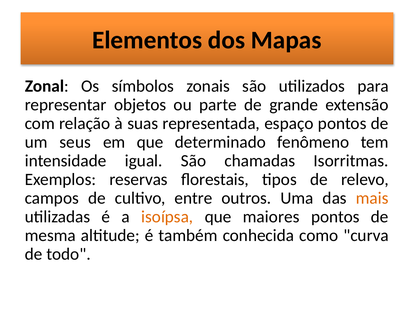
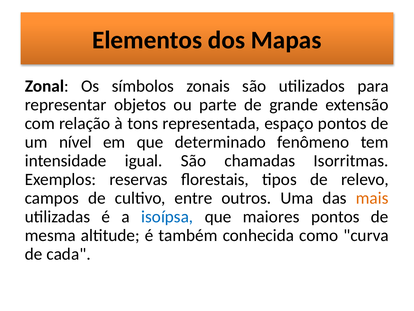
suas: suas -> tons
seus: seus -> nível
isoípsa colour: orange -> blue
todo: todo -> cada
